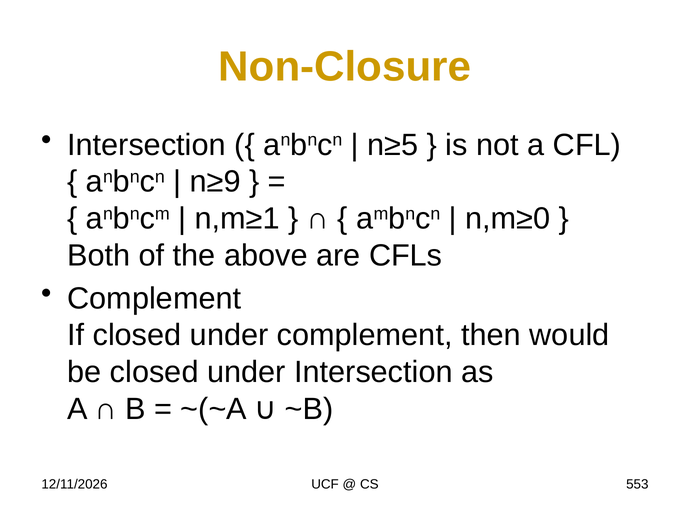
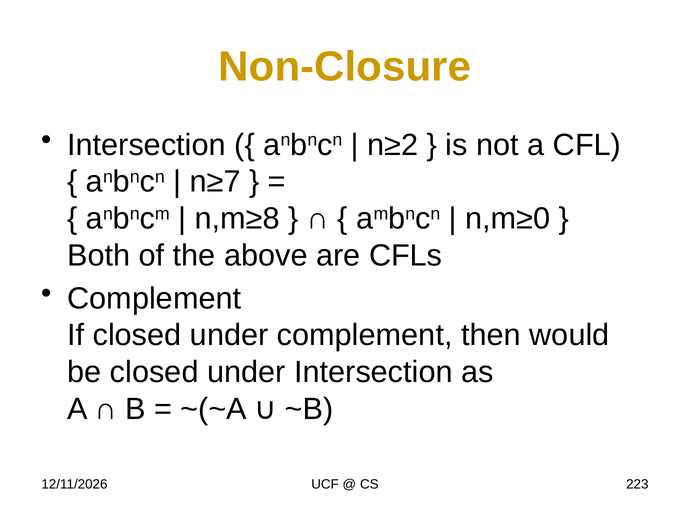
n≥5: n≥5 -> n≥2
n≥9: n≥9 -> n≥7
n,m≥1: n,m≥1 -> n,m≥8
553: 553 -> 223
